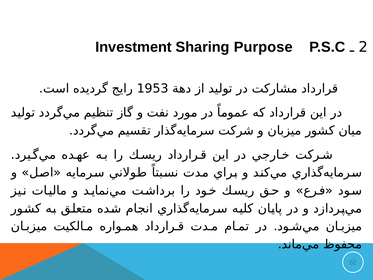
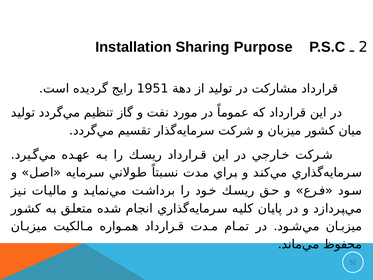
Investment: Investment -> Installation
1953: 1953 -> 1951
